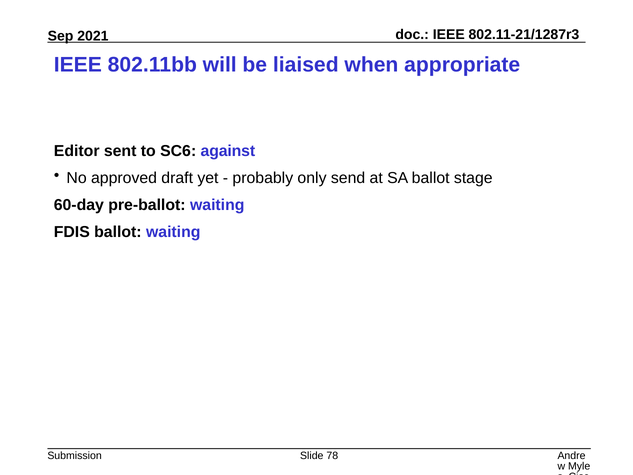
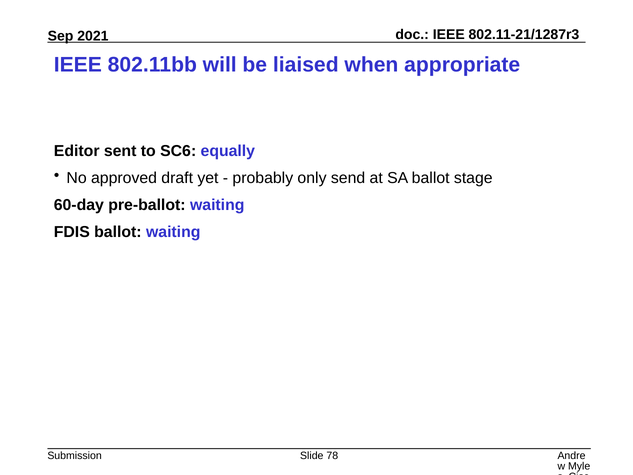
against: against -> equally
